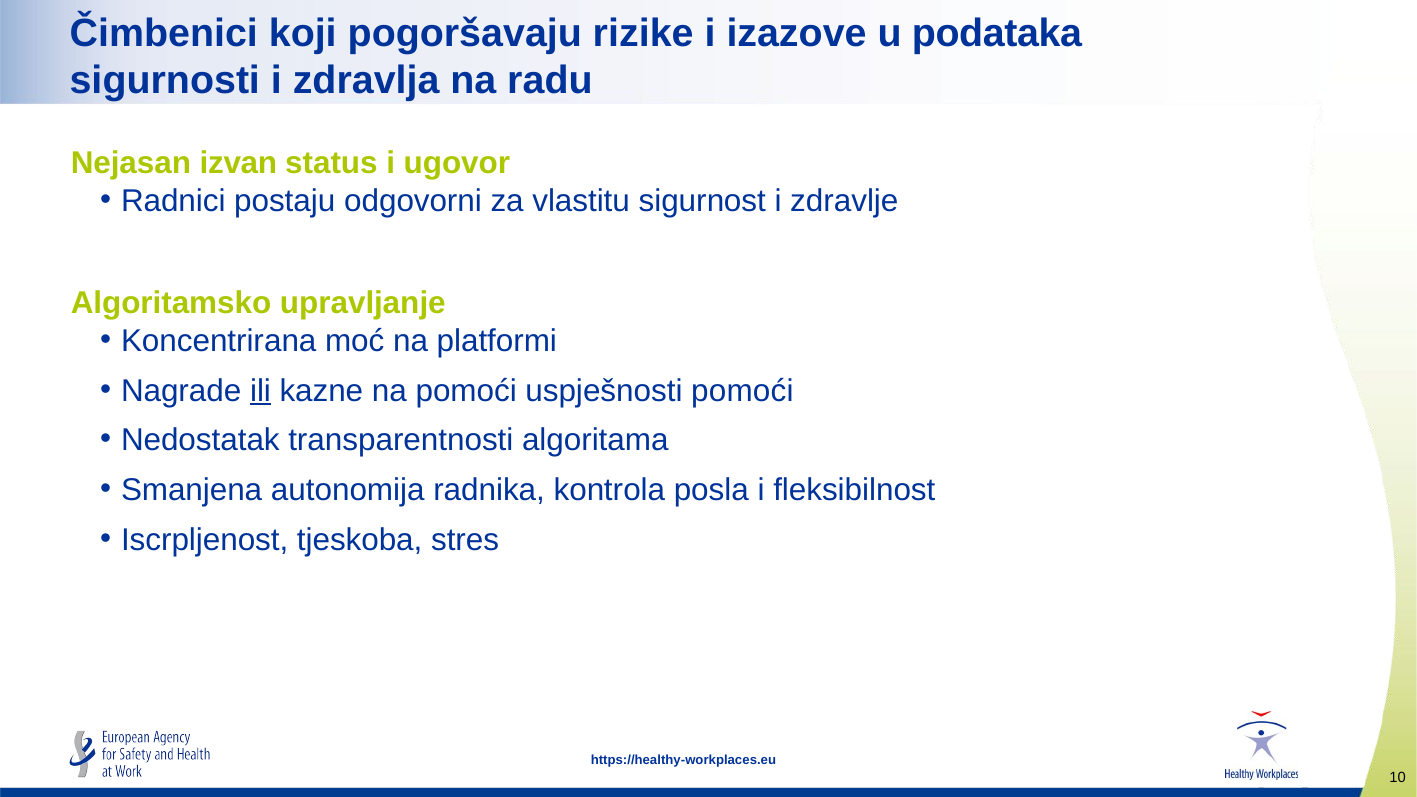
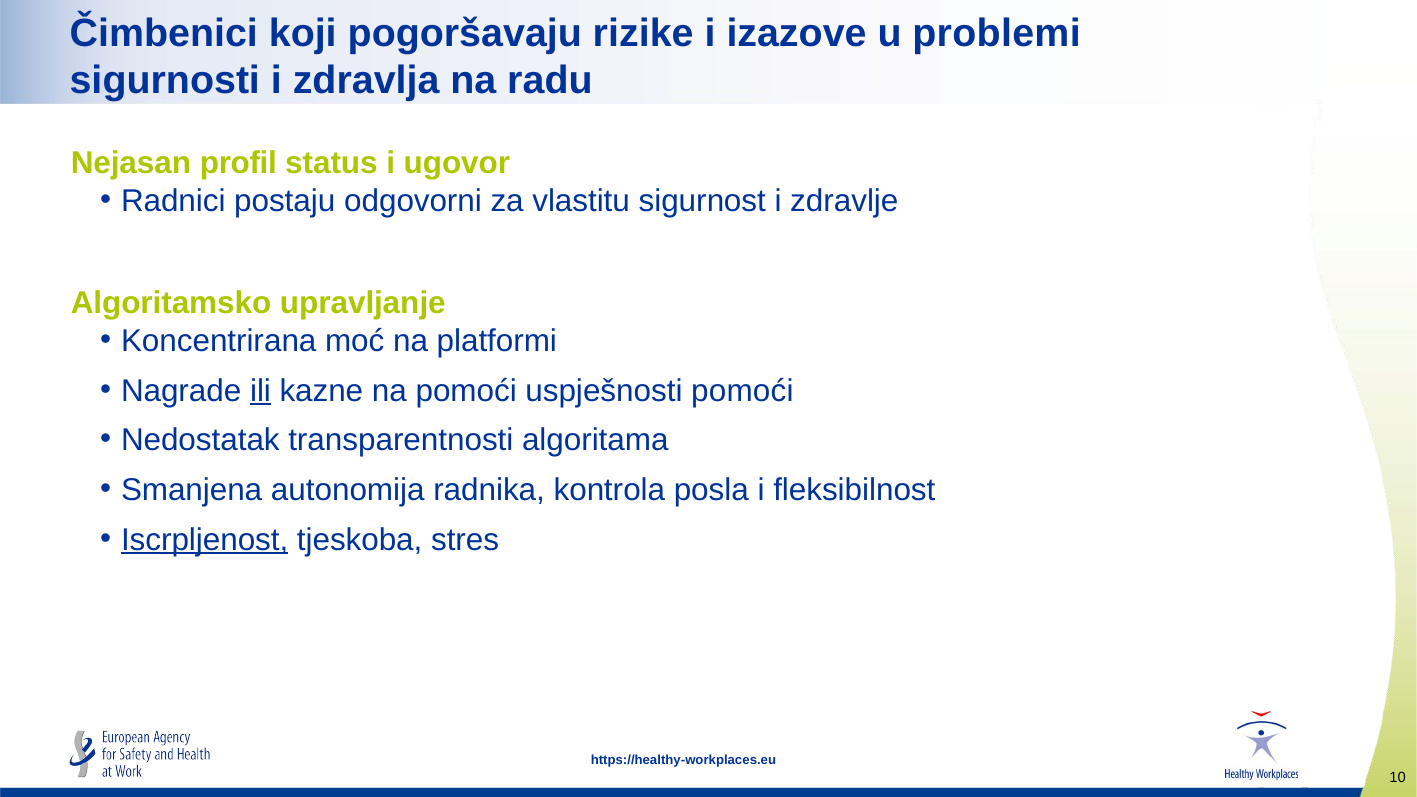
podataka: podataka -> problemi
izvan: izvan -> profil
Iscrpljenost underline: none -> present
